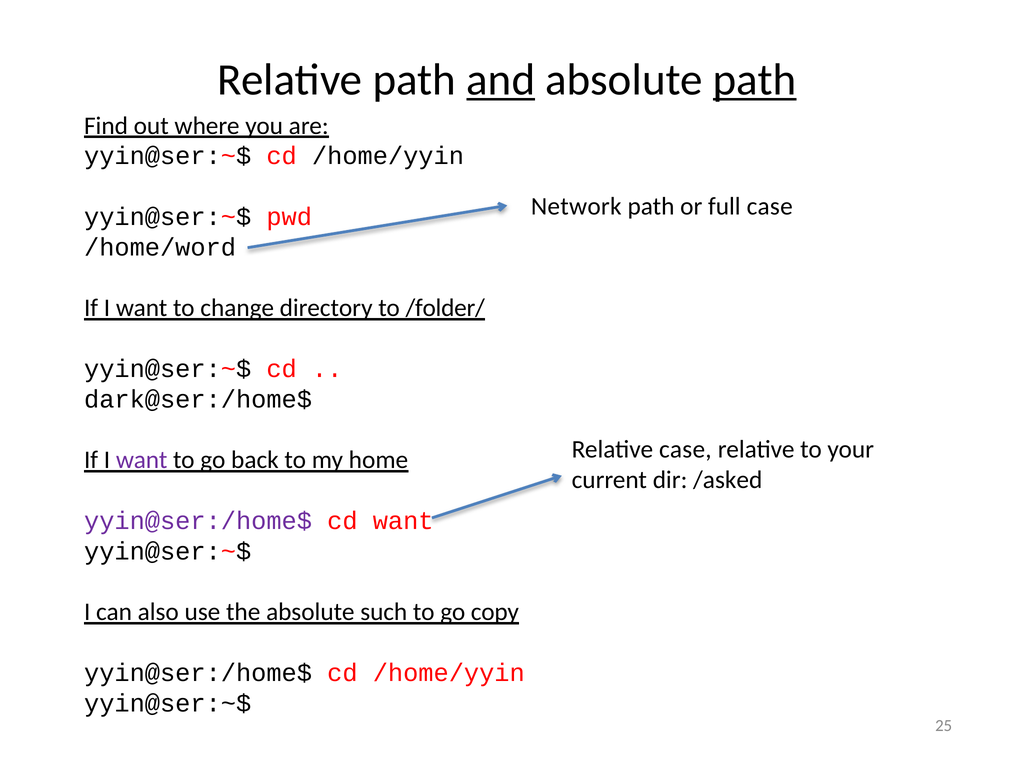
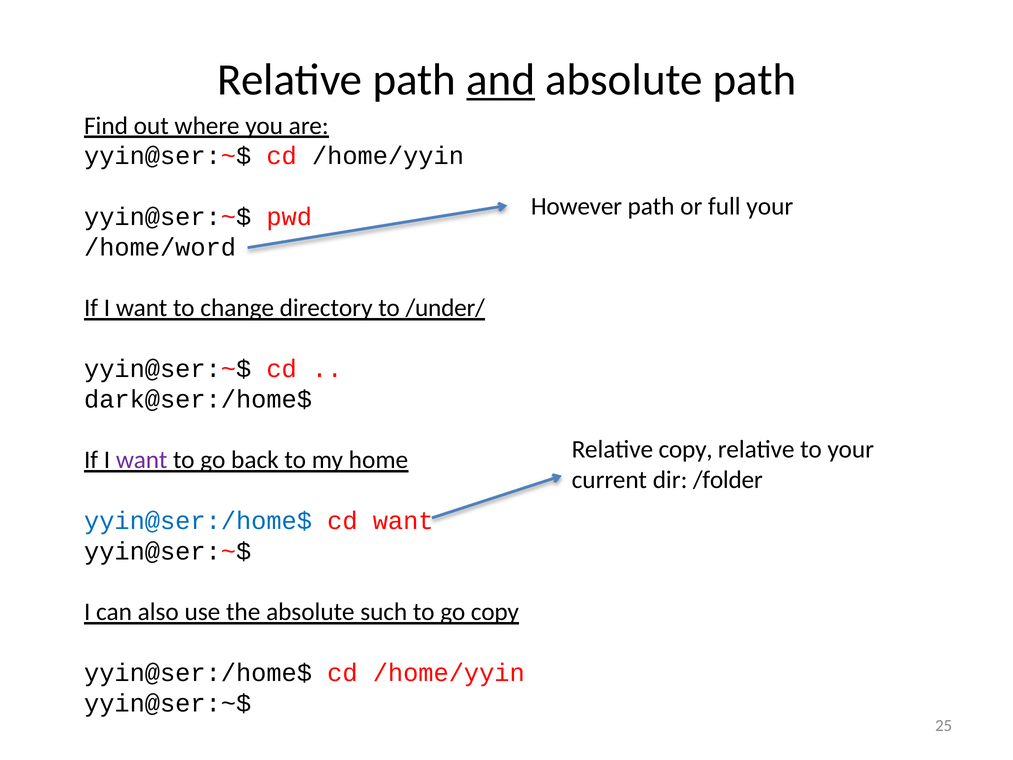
path at (755, 80) underline: present -> none
Network: Network -> However
full case: case -> your
/folder/: /folder/ -> /under/
Relative case: case -> copy
/asked: /asked -> /folder
yyin@ser:/home$ at (198, 521) colour: purple -> blue
